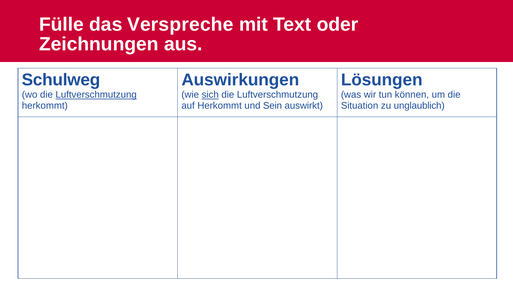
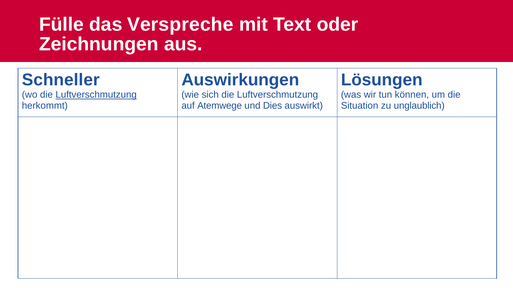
Schulweg: Schulweg -> Schneller
sich underline: present -> none
auf Herkommt: Herkommt -> Atemwege
Sein: Sein -> Dies
